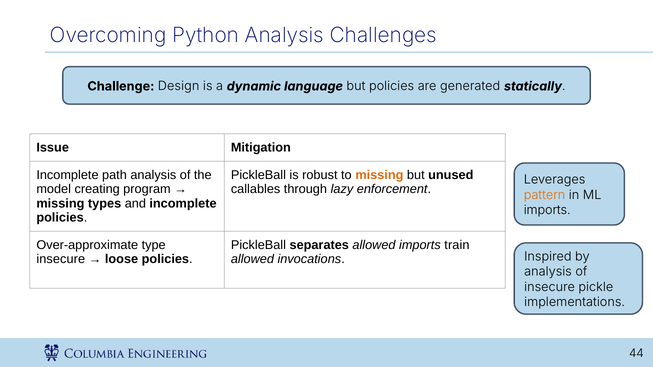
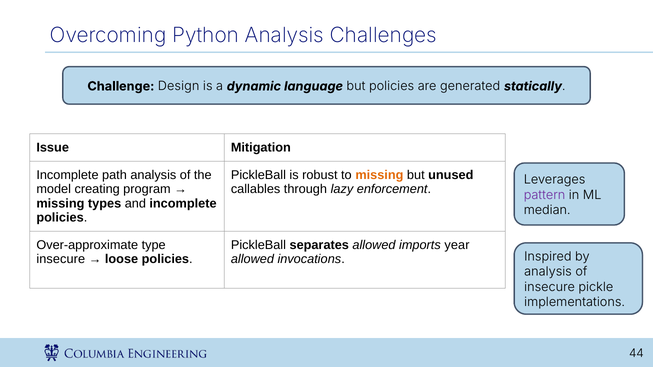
pattern colour: orange -> purple
imports at (547, 210): imports -> median
train: train -> year
